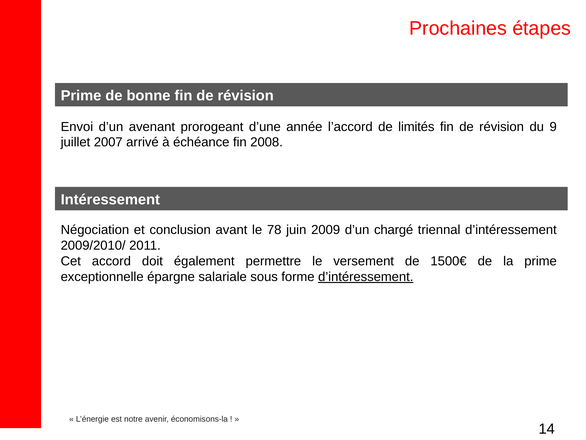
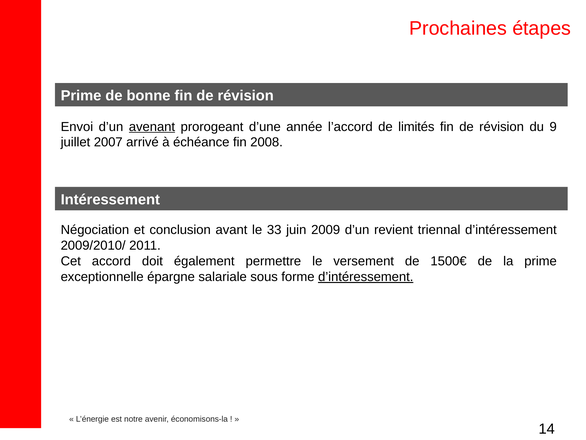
avenant underline: none -> present
78: 78 -> 33
chargé: chargé -> revient
